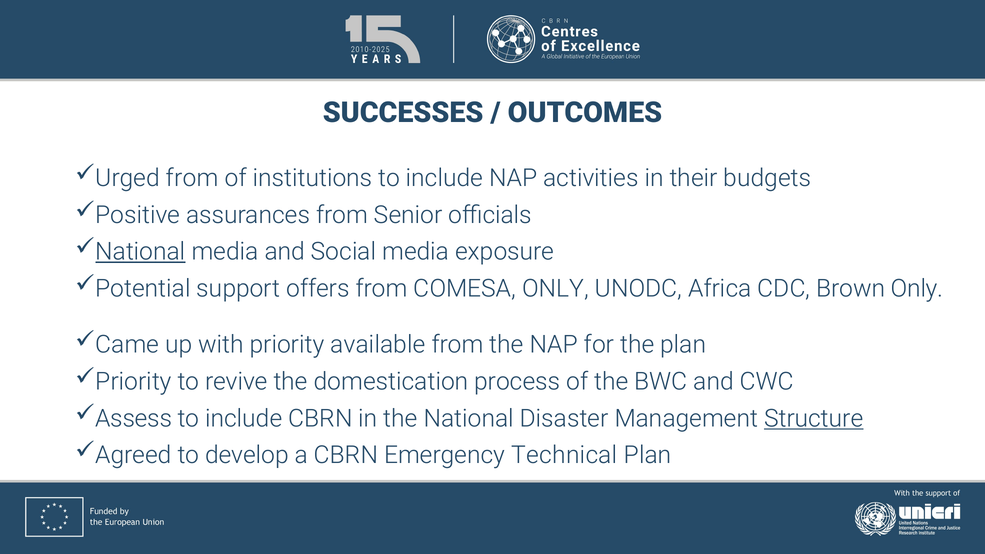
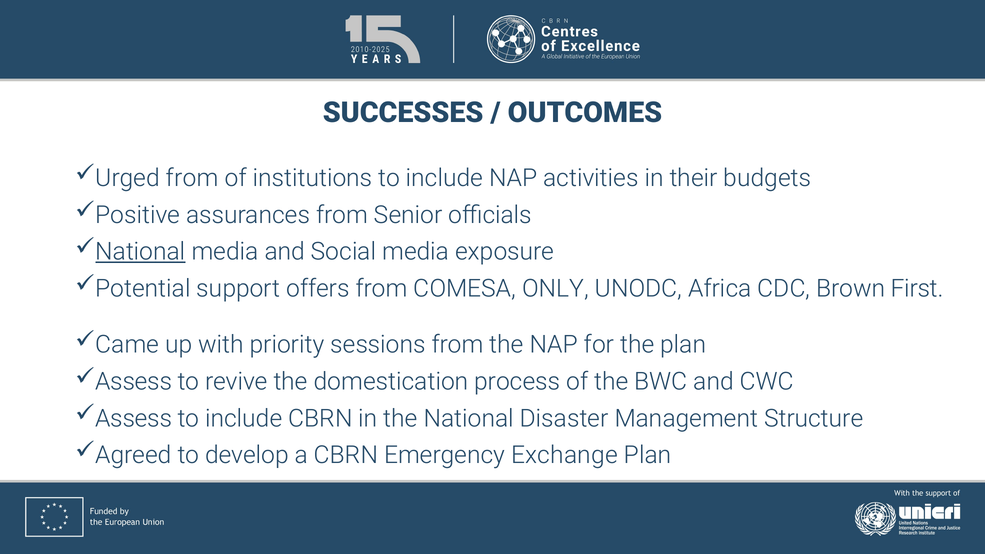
Brown Only: Only -> First
available: available -> sessions
Priority at (134, 382): Priority -> Assess
Structure underline: present -> none
Technical: Technical -> Exchange
